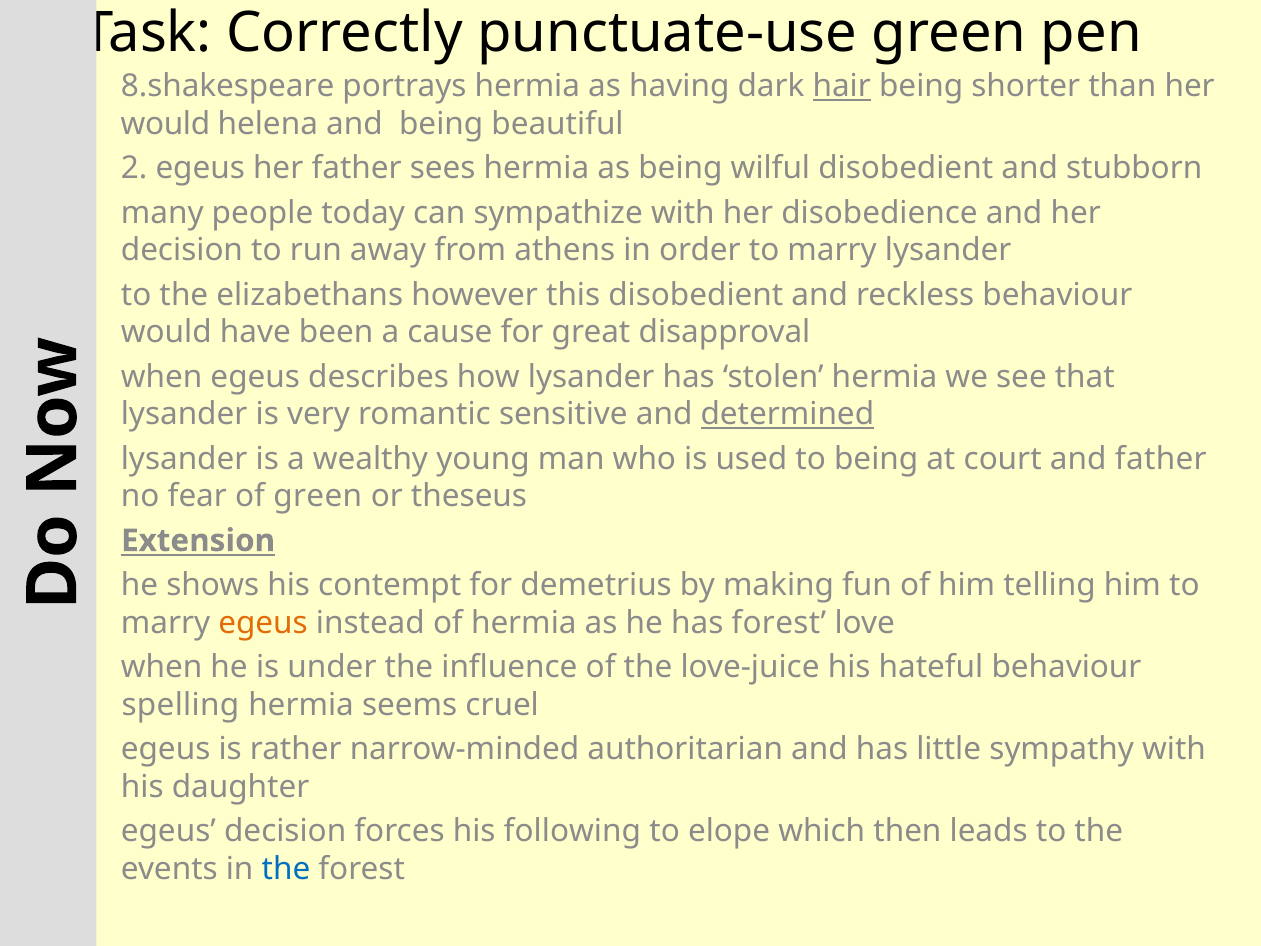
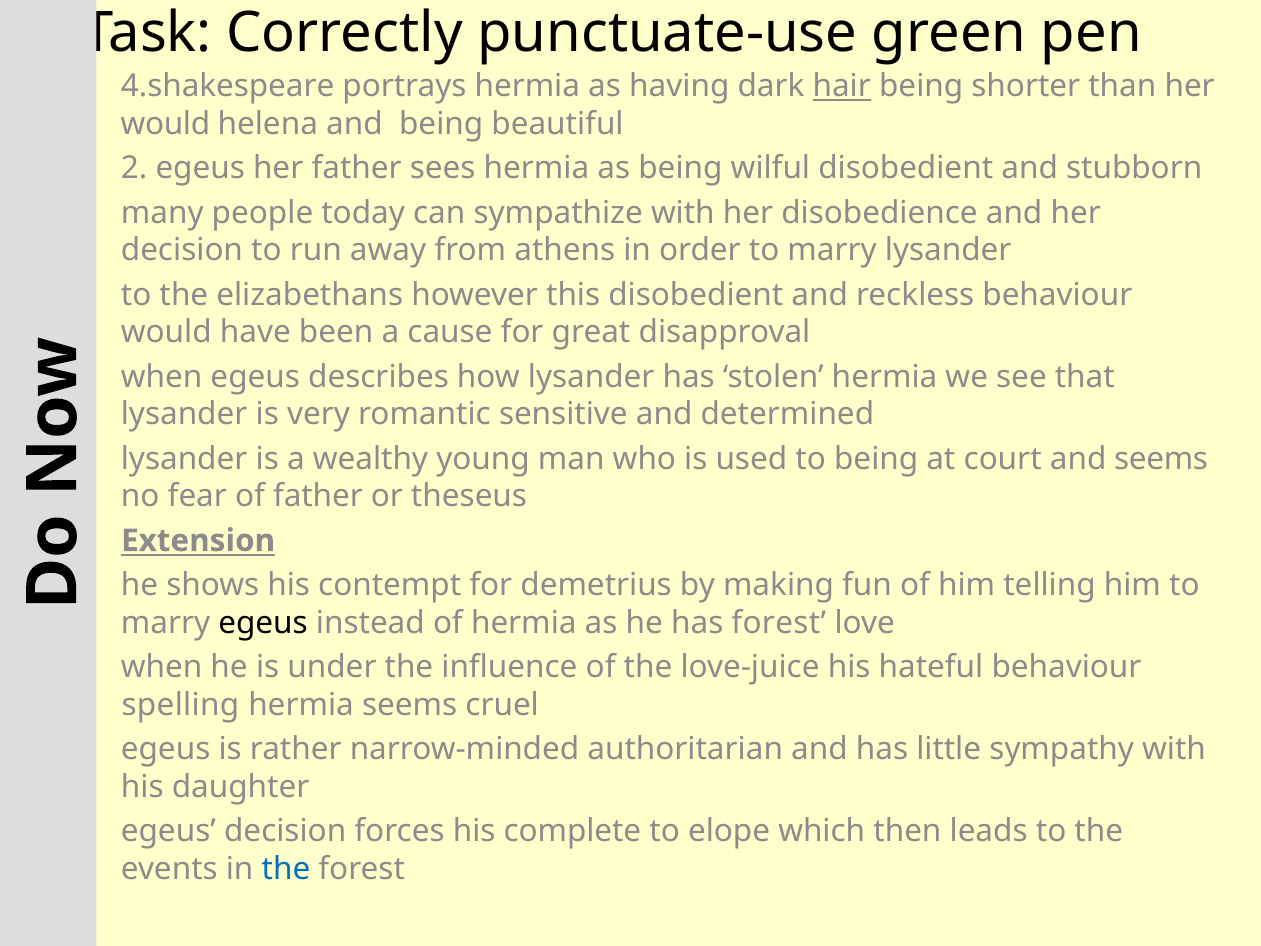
8.shakespeare: 8.shakespeare -> 4.shakespeare
determined underline: present -> none
and father: father -> seems
of green: green -> father
egeus at (263, 622) colour: orange -> black
following: following -> complete
